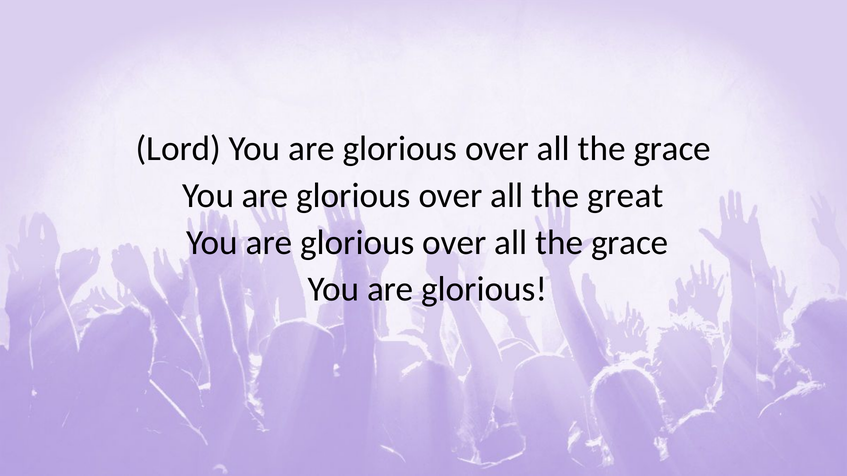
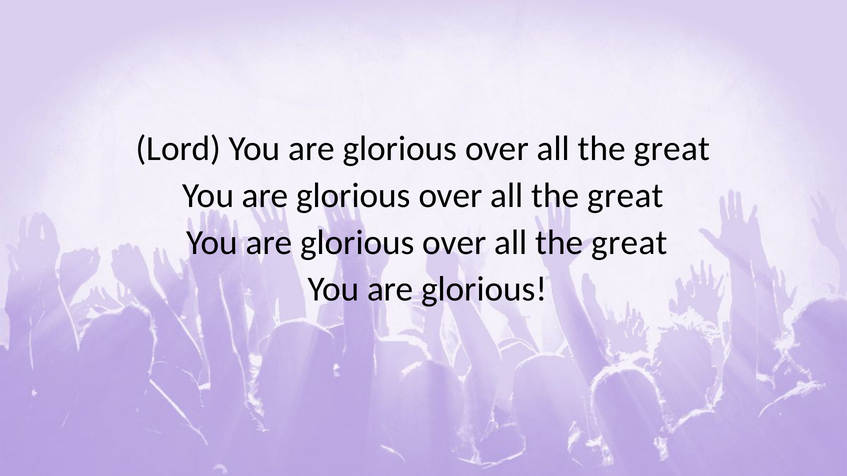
grace at (672, 149): grace -> great
grace at (630, 243): grace -> great
